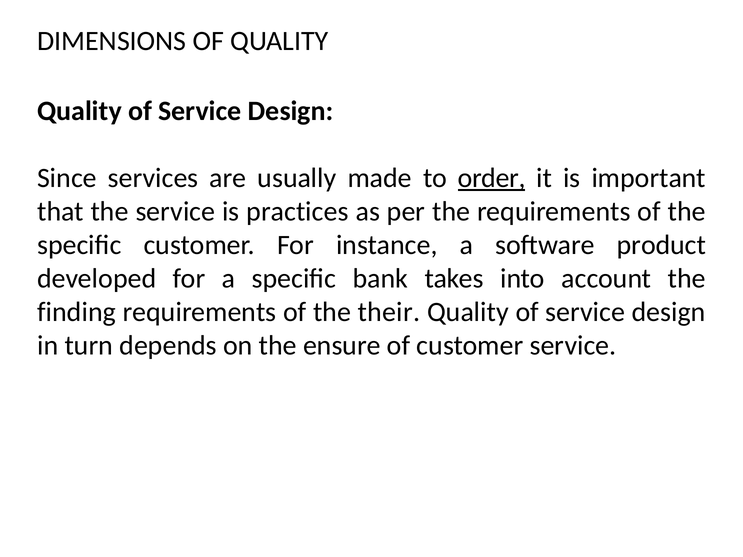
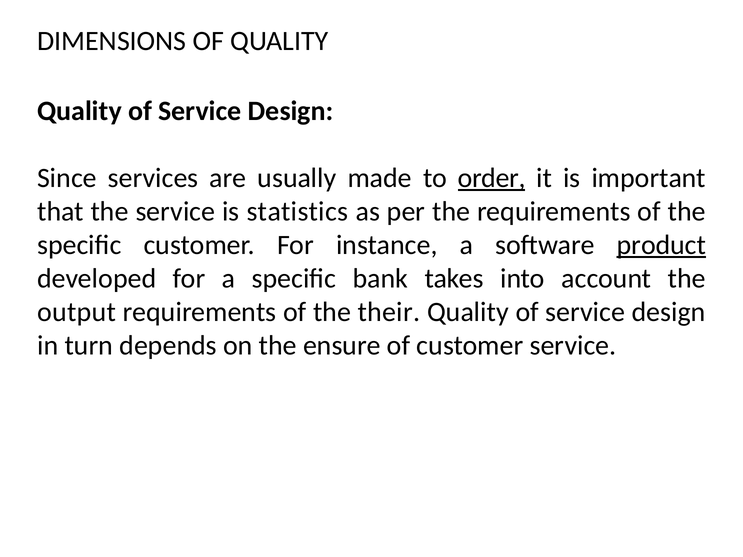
practices: practices -> statistics
product underline: none -> present
finding: finding -> output
